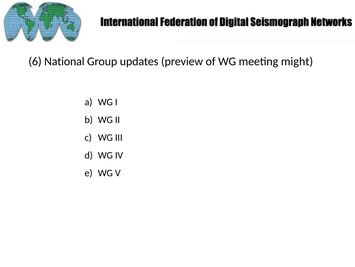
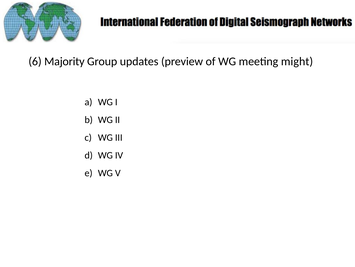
National: National -> Majority
